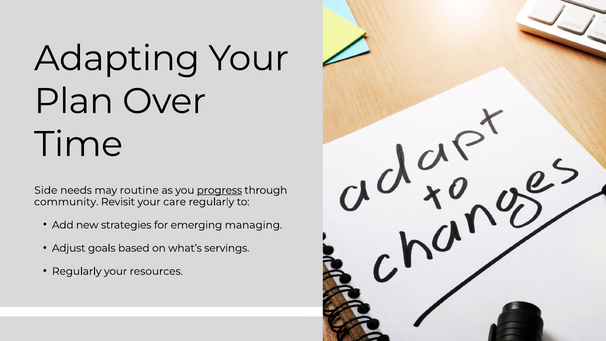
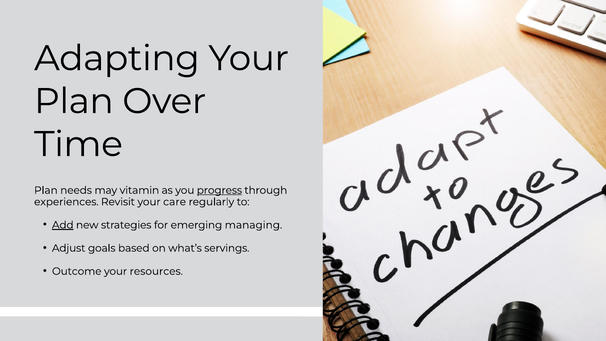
Side at (46, 190): Side -> Plan
routine: routine -> vitamin
community: community -> experiences
Add underline: none -> present
Regularly at (77, 271): Regularly -> Outcome
